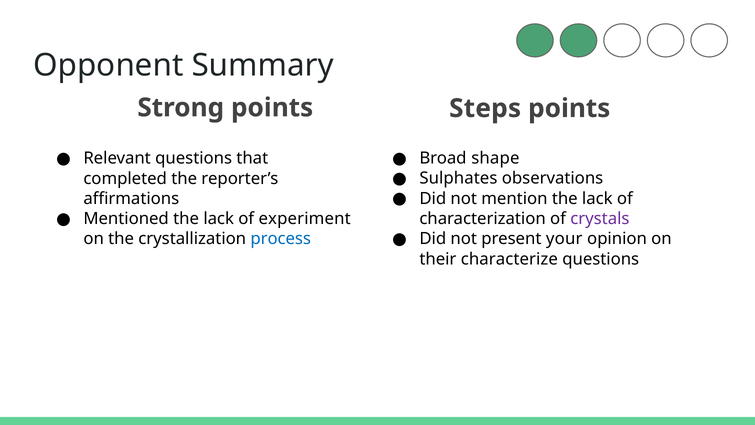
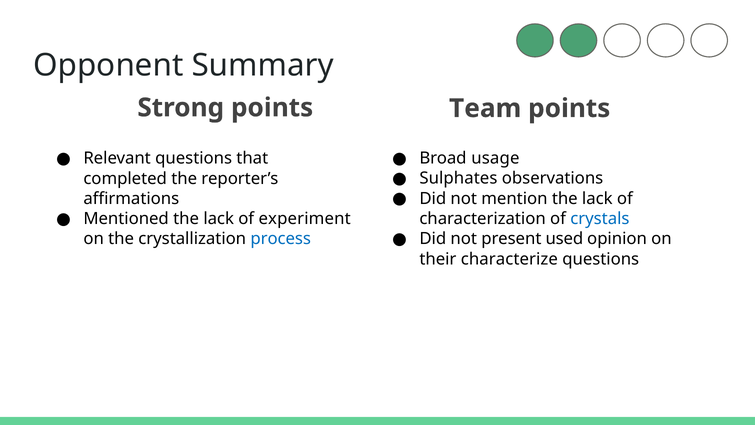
Steps: Steps -> Team
shape: shape -> usage
crystals colour: purple -> blue
your: your -> used
